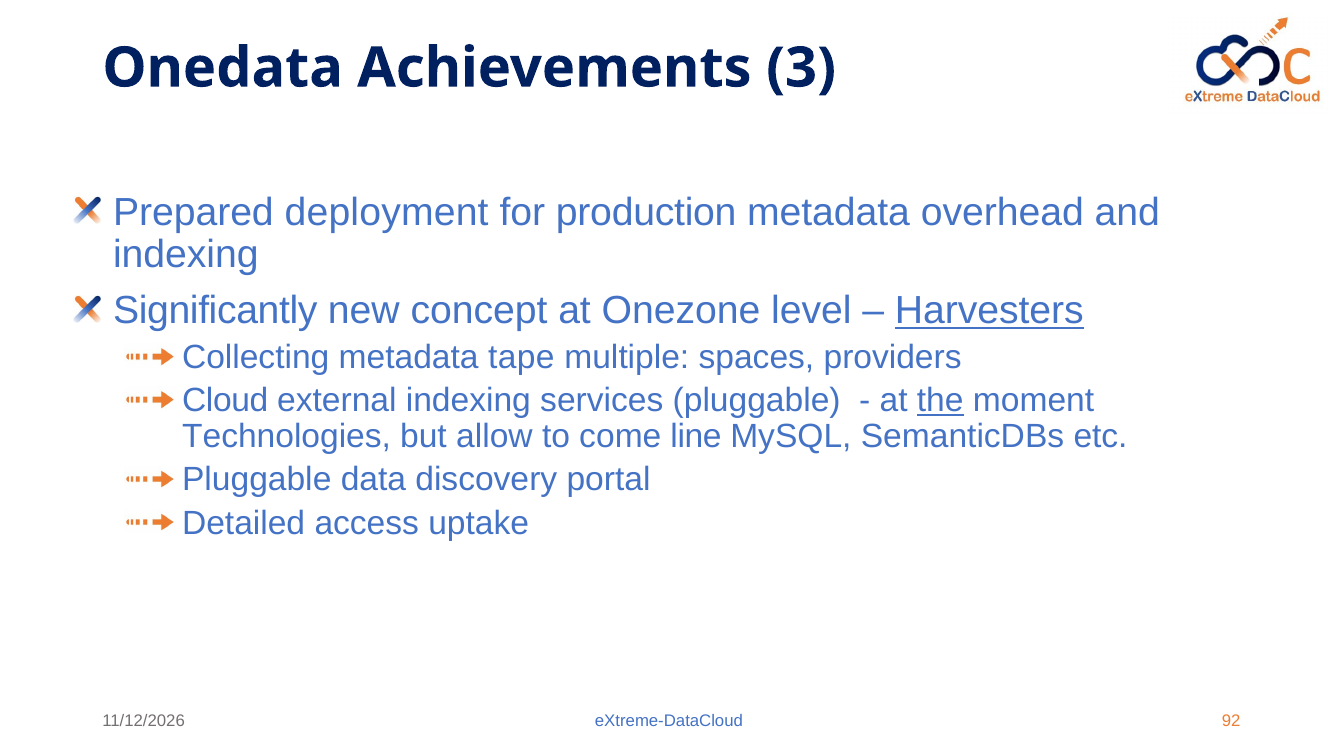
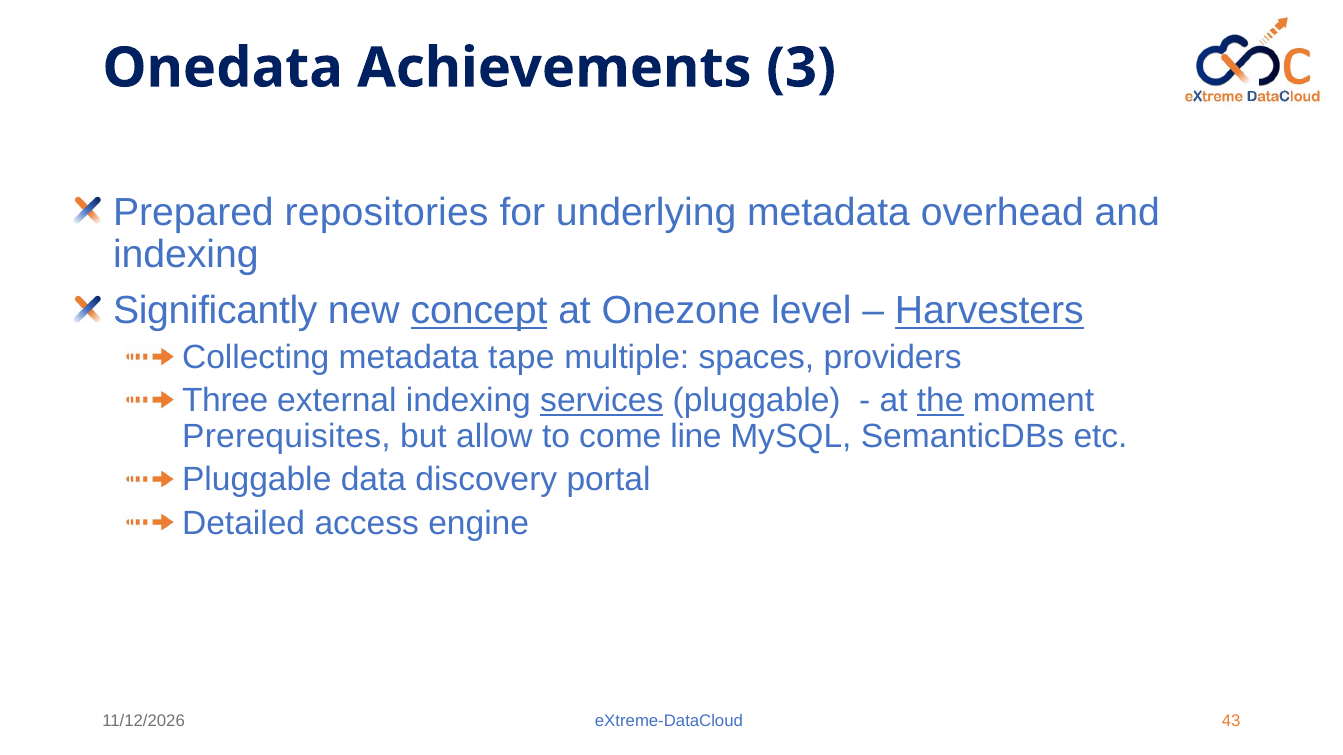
deployment: deployment -> repositories
production: production -> underlying
concept underline: none -> present
Cloud: Cloud -> Three
services underline: none -> present
Technologies: Technologies -> Prerequisites
uptake: uptake -> engine
92: 92 -> 43
